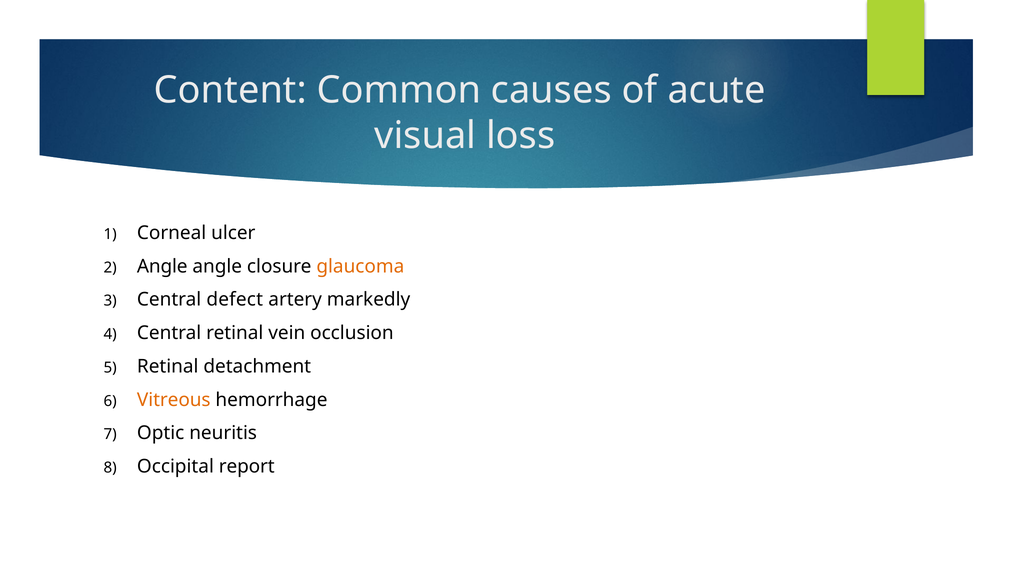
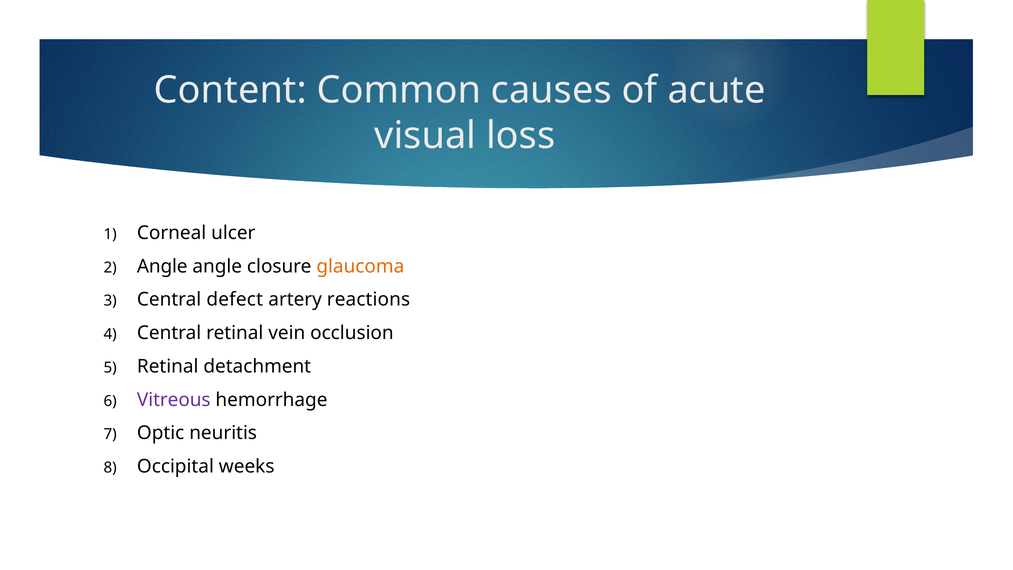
markedly: markedly -> reactions
Vitreous colour: orange -> purple
report: report -> weeks
